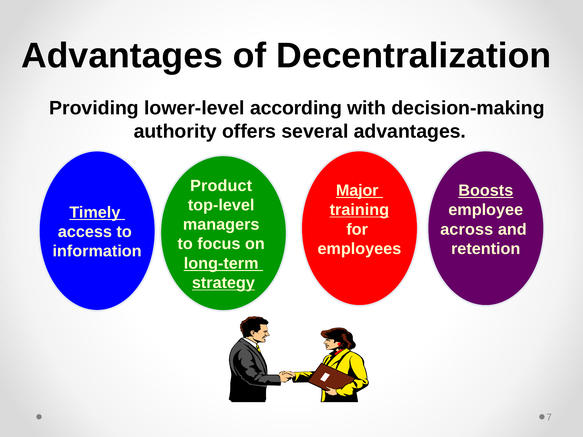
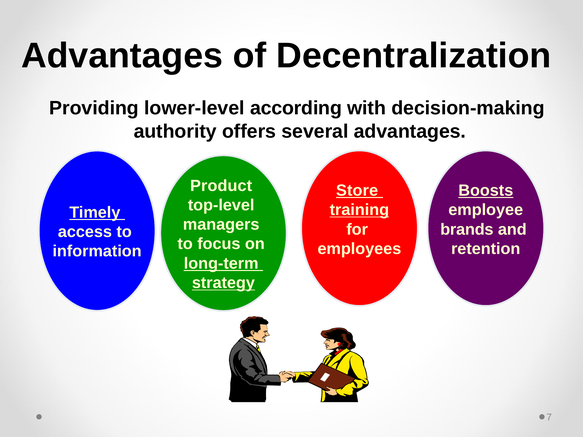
Major: Major -> Store
across: across -> brands
